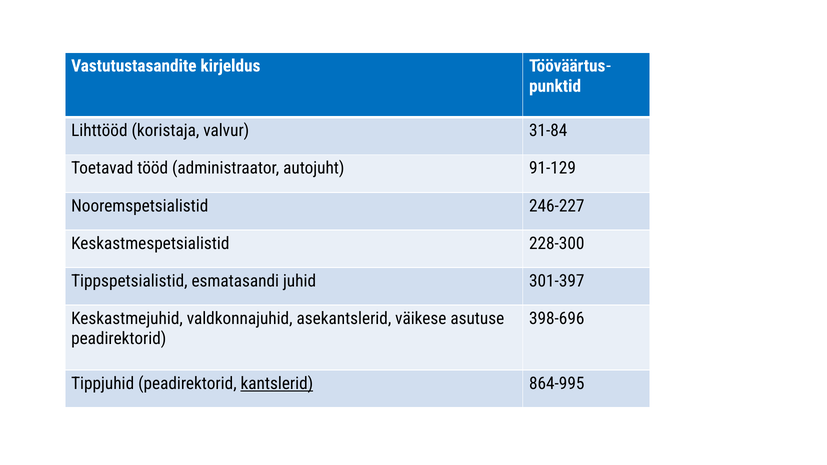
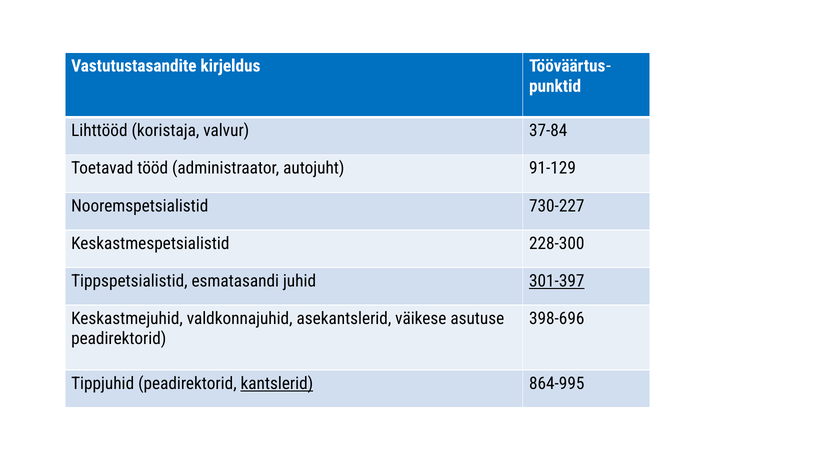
31-84: 31-84 -> 37-84
246-227: 246-227 -> 730-227
301-397 underline: none -> present
